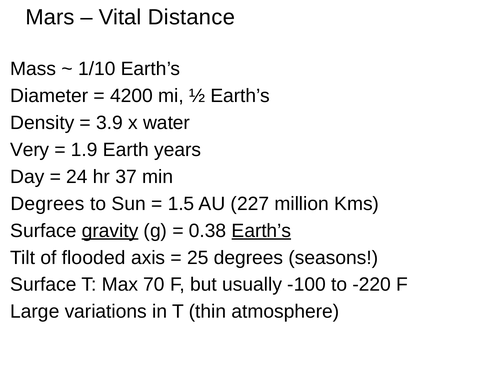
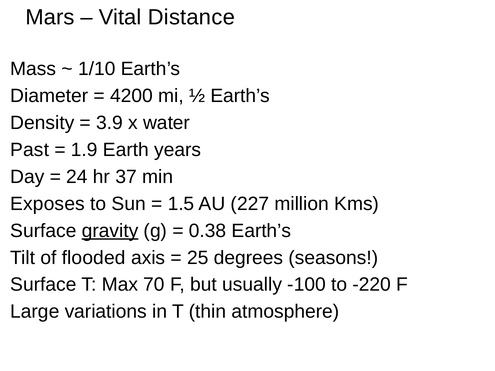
Very: Very -> Past
Degrees at (48, 204): Degrees -> Exposes
Earth’s at (261, 231) underline: present -> none
